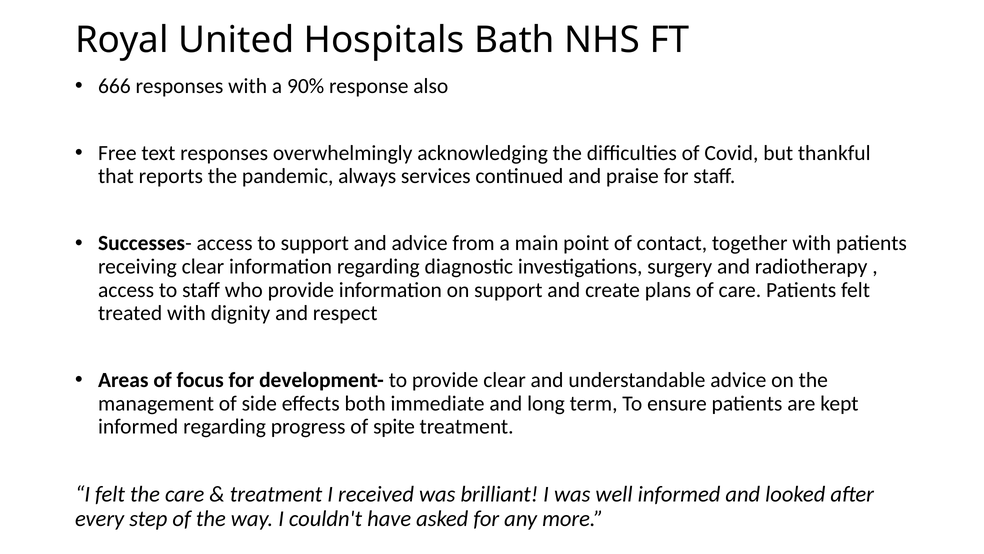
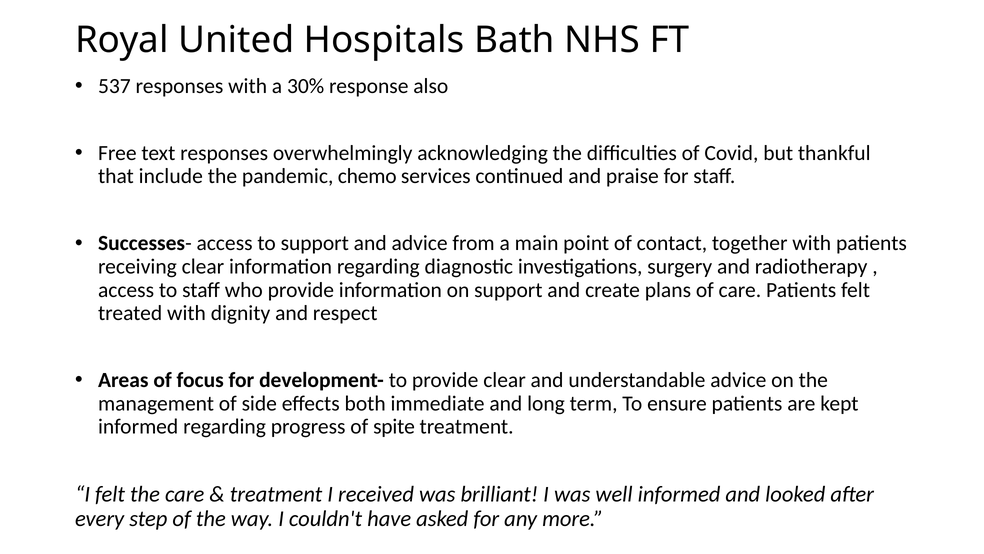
666: 666 -> 537
90%: 90% -> 30%
reports: reports -> include
always: always -> chemo
